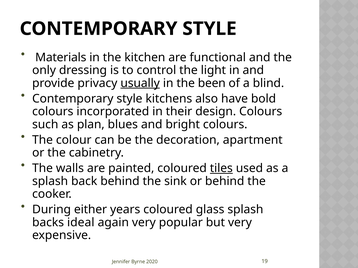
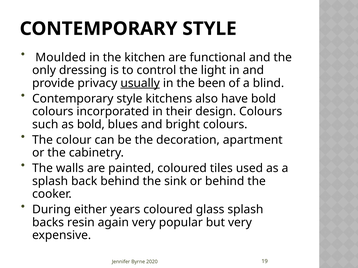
Materials: Materials -> Moulded
as plan: plan -> bold
tiles underline: present -> none
ideal: ideal -> resin
